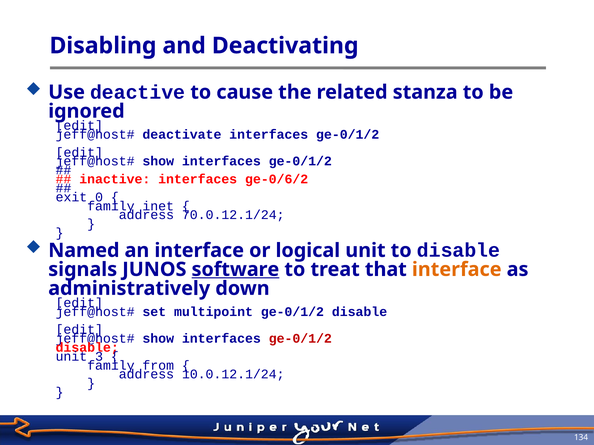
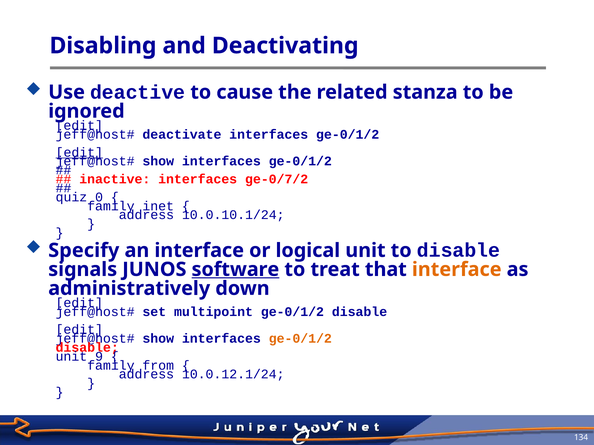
edit at (79, 152) underline: none -> present
ge-0/6/2: ge-0/6/2 -> ge-0/7/2
exit: exit -> quiz
70.0.12.1/24: 70.0.12.1/24 -> 10.0.10.1/24
Named: Named -> Specify
ge-0/1/2 at (300, 339) colour: red -> orange
3: 3 -> 9
